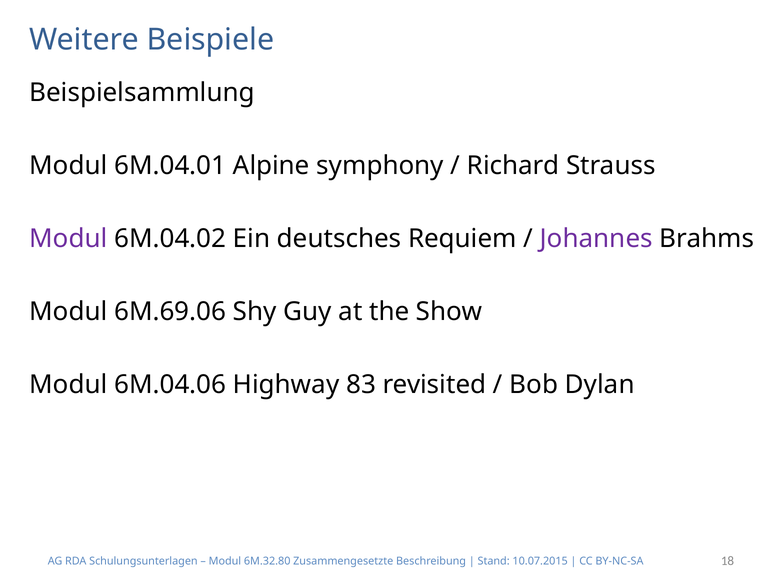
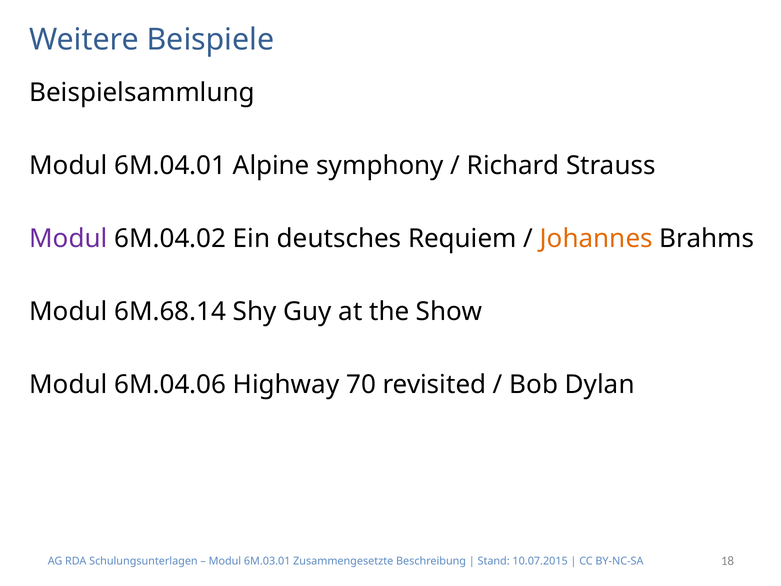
Johannes colour: purple -> orange
6M.69.06: 6M.69.06 -> 6M.68.14
83: 83 -> 70
6M.32.80: 6M.32.80 -> 6M.03.01
